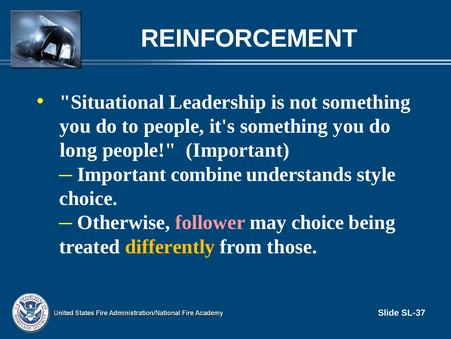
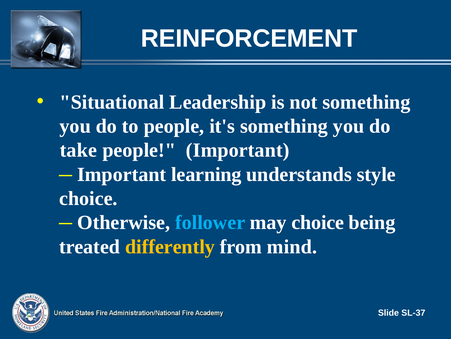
long: long -> take
combine: combine -> learning
follower colour: pink -> light blue
those: those -> mind
